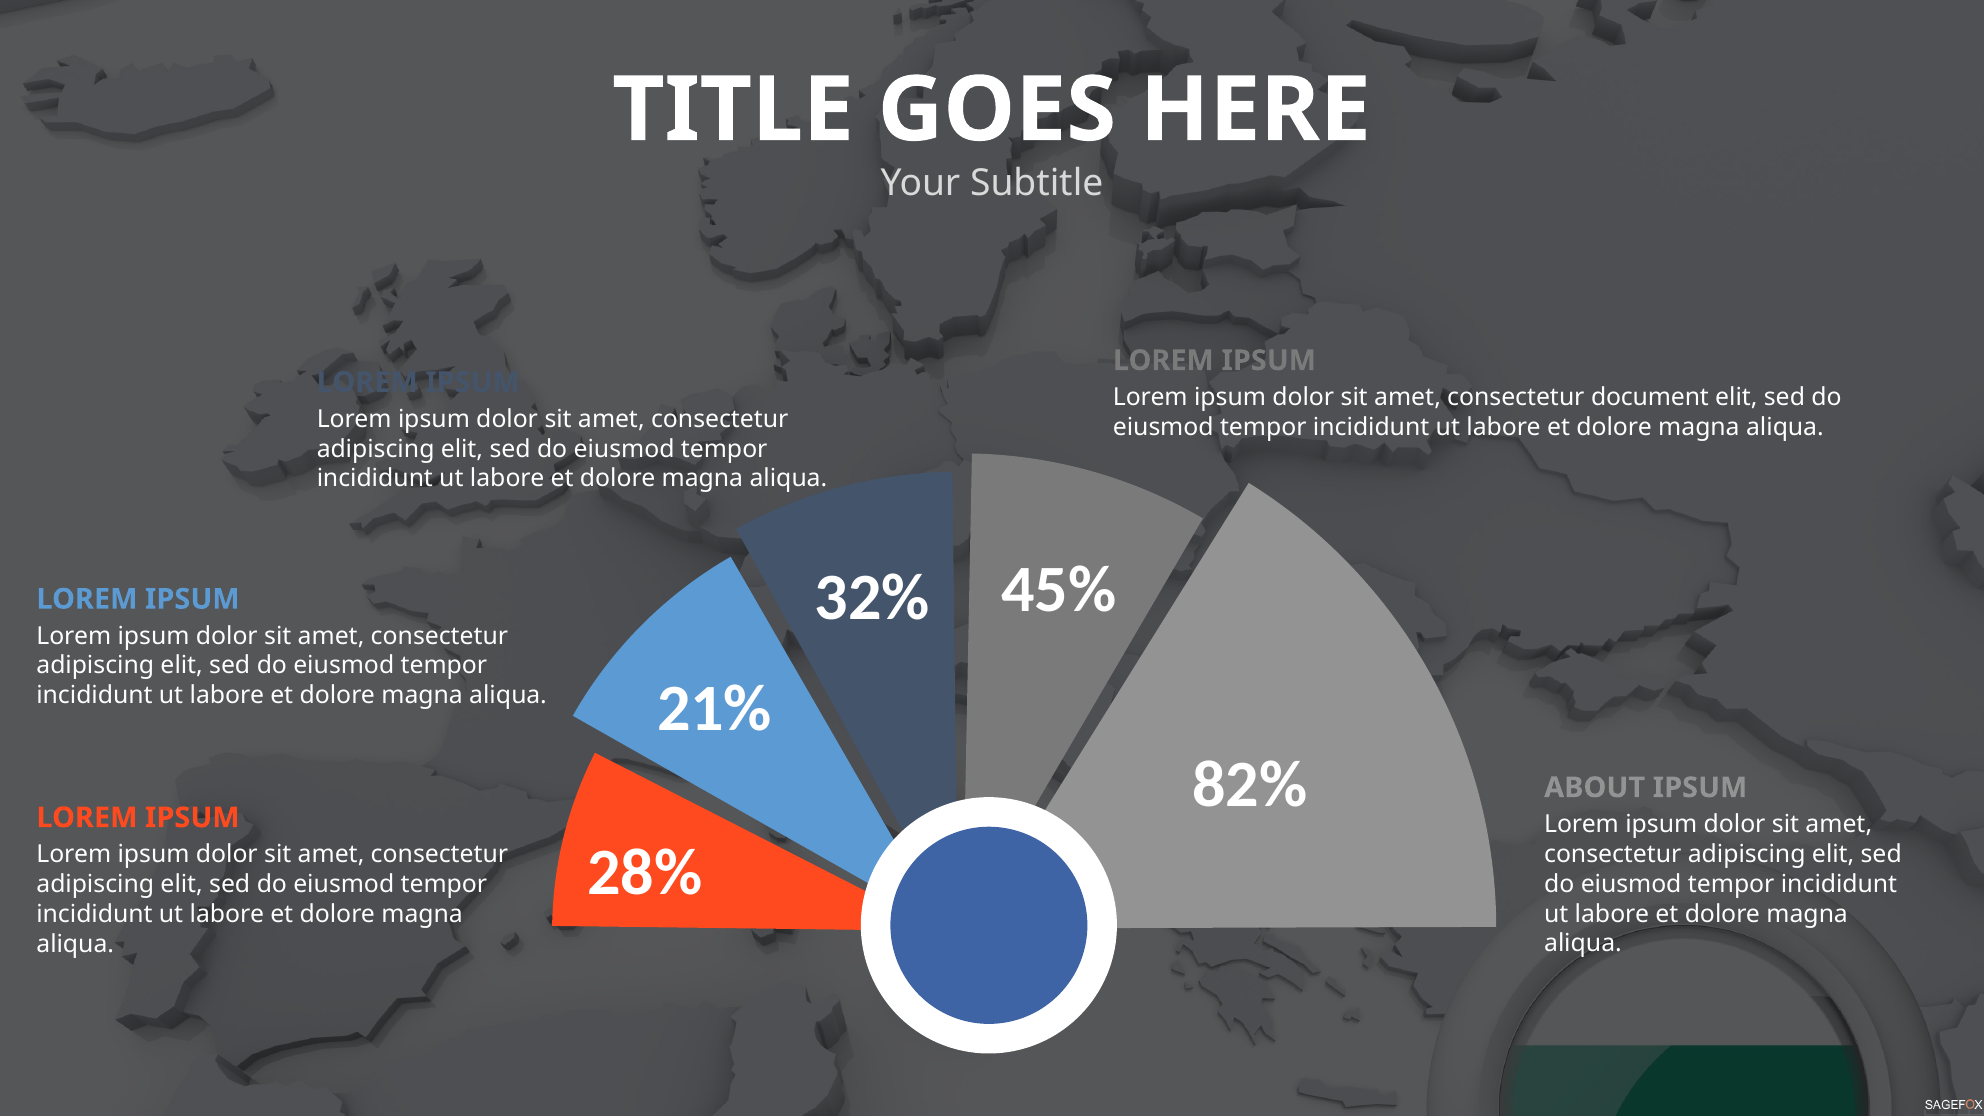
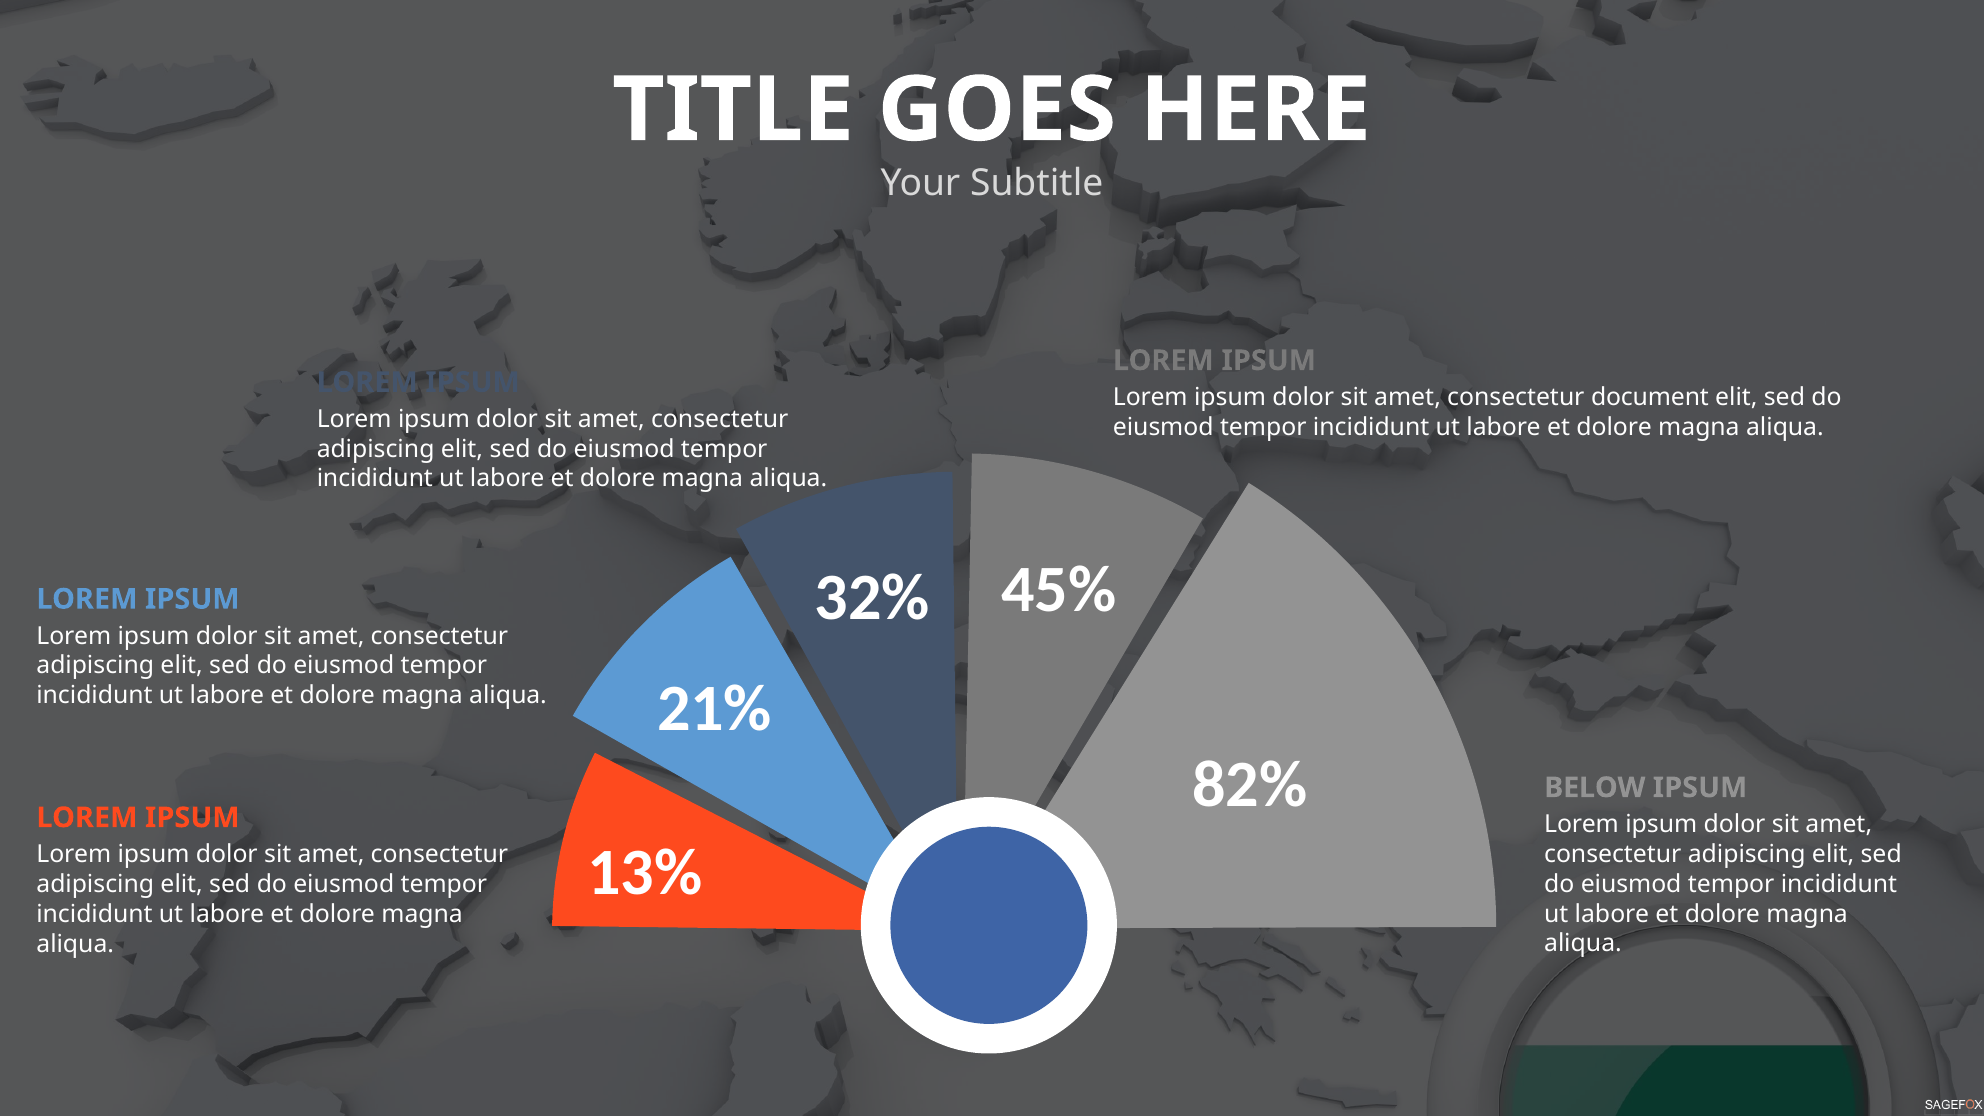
ABOUT: ABOUT -> BELOW
28%: 28% -> 13%
